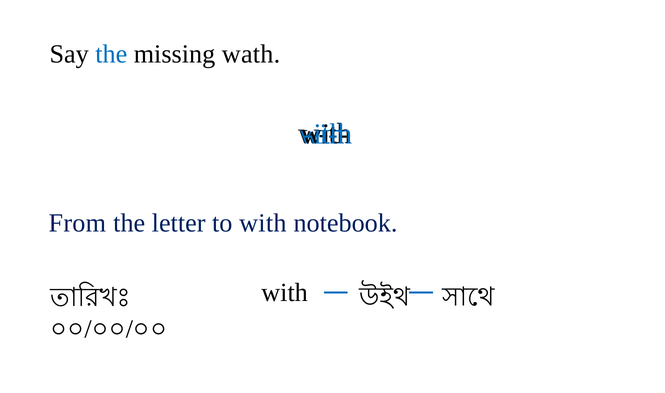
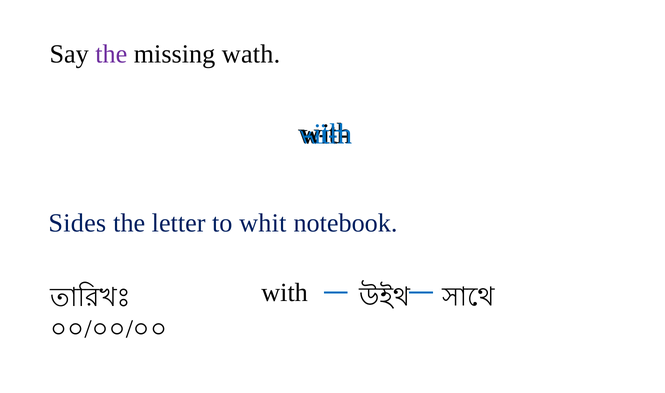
the at (111, 54) colour: blue -> purple
From: From -> Sides
to with: with -> whit
